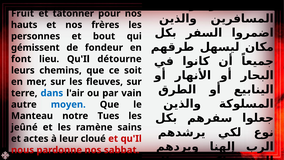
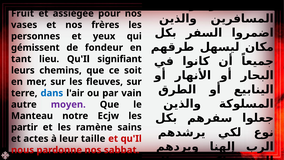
tâtonner: tâtonner -> assiégée
hauts: hauts -> vases
bout: bout -> yeux
font: font -> tant
détourne: détourne -> signifiant
moyen colour: blue -> purple
Tues: Tues -> Ecjw
jeûné: jeûné -> partir
cloué: cloué -> taille
